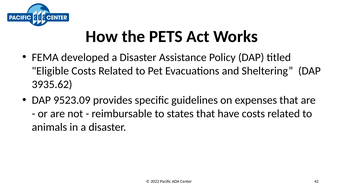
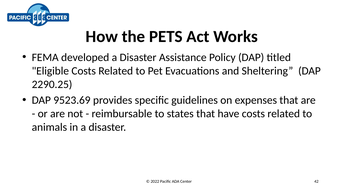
3935.62: 3935.62 -> 2290.25
9523.09: 9523.09 -> 9523.69
